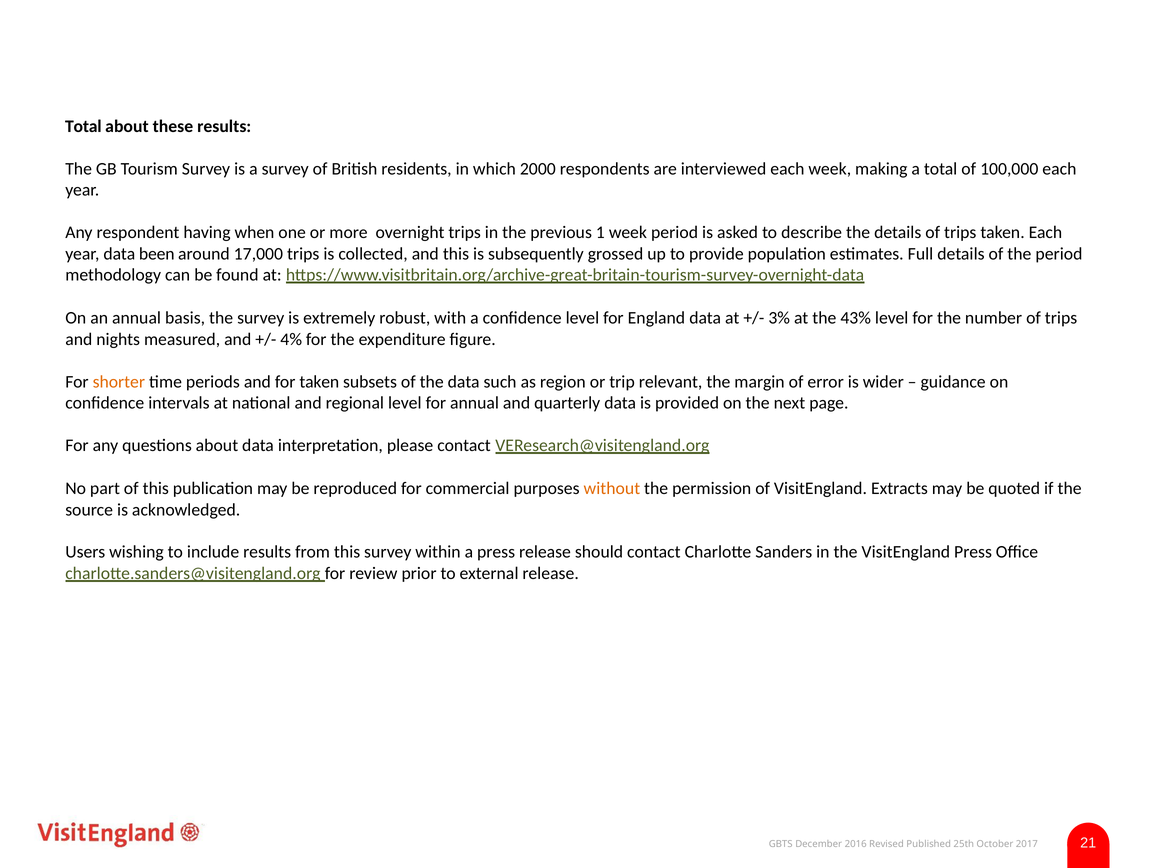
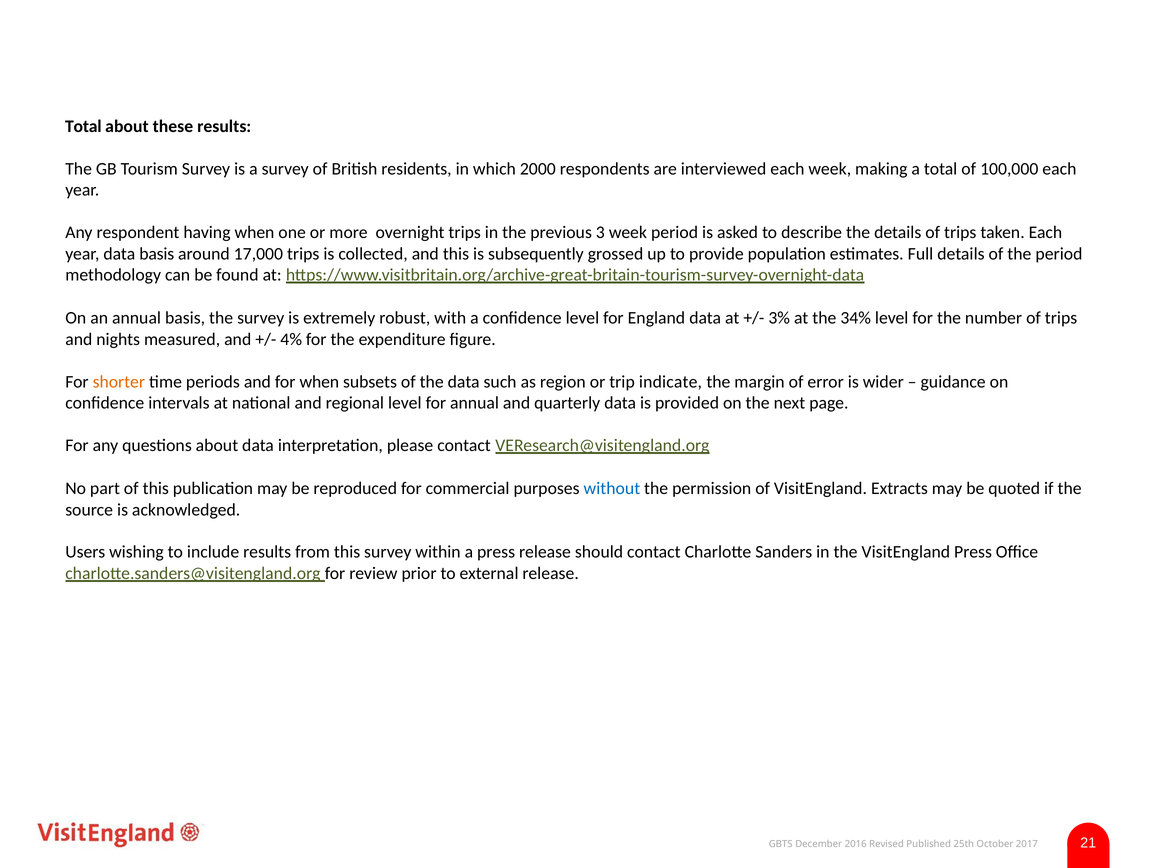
1: 1 -> 3
data been: been -> basis
43%: 43% -> 34%
for taken: taken -> when
relevant: relevant -> indicate
without colour: orange -> blue
